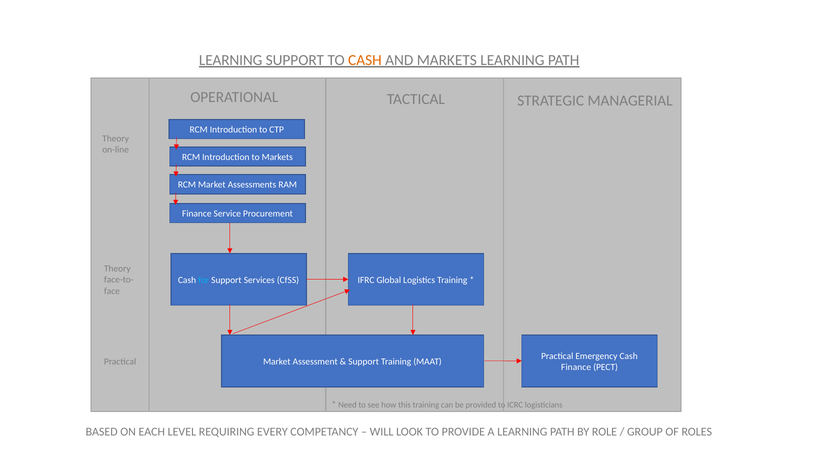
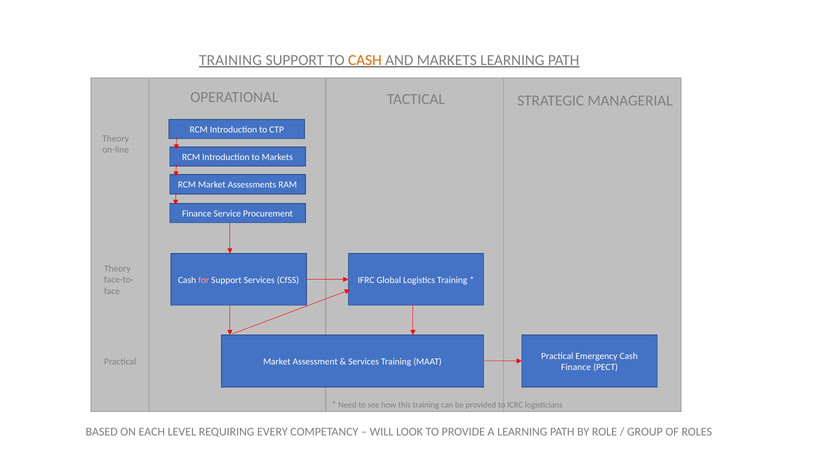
LEARNING at (231, 60): LEARNING -> TRAINING
for colour: light blue -> pink
Support at (364, 361): Support -> Services
